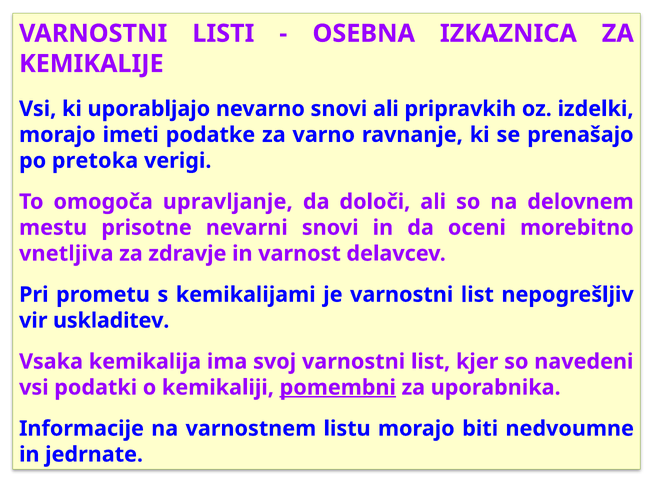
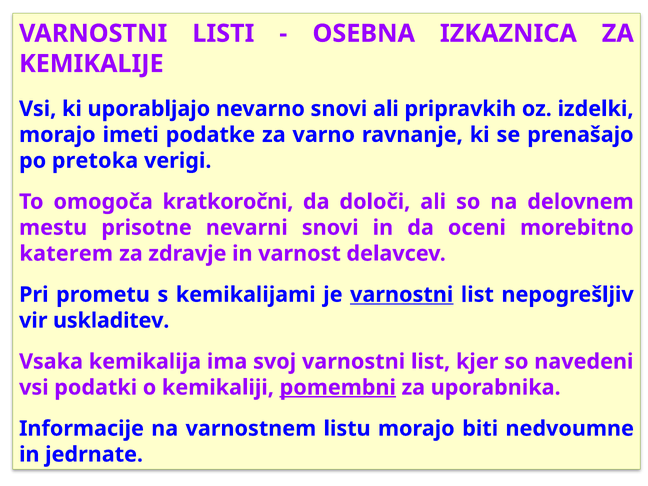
upravljanje: upravljanje -> kratkoročni
vnetljiva: vnetljiva -> katerem
varnostni at (402, 295) underline: none -> present
